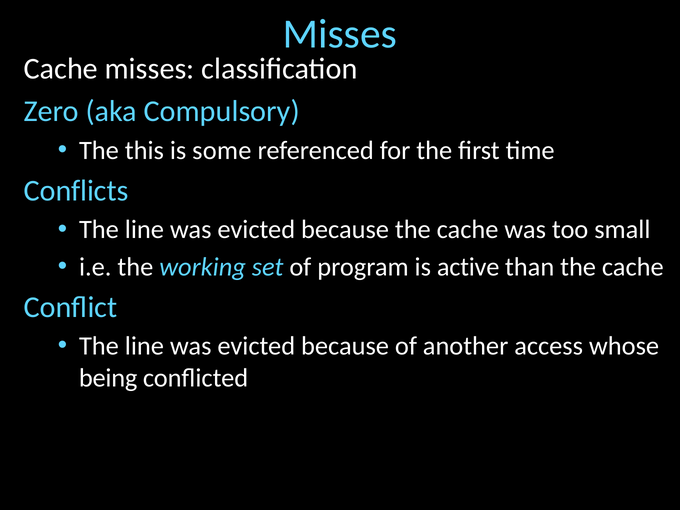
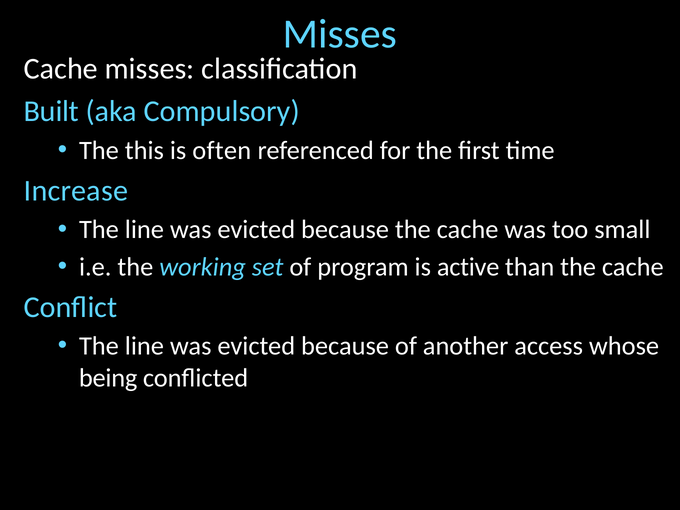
Zero: Zero -> Built
some: some -> often
Conflicts: Conflicts -> Increase
